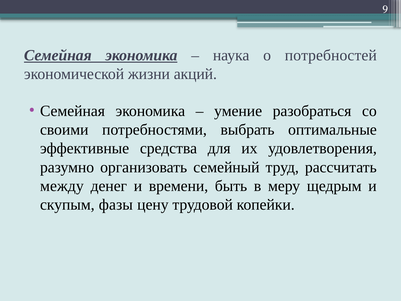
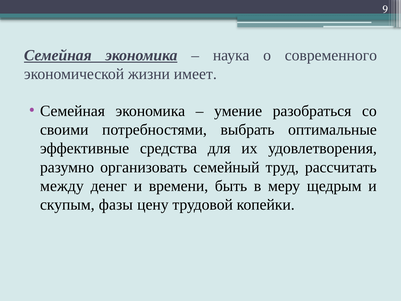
потребностей: потребностей -> современного
акций: акций -> имеет
